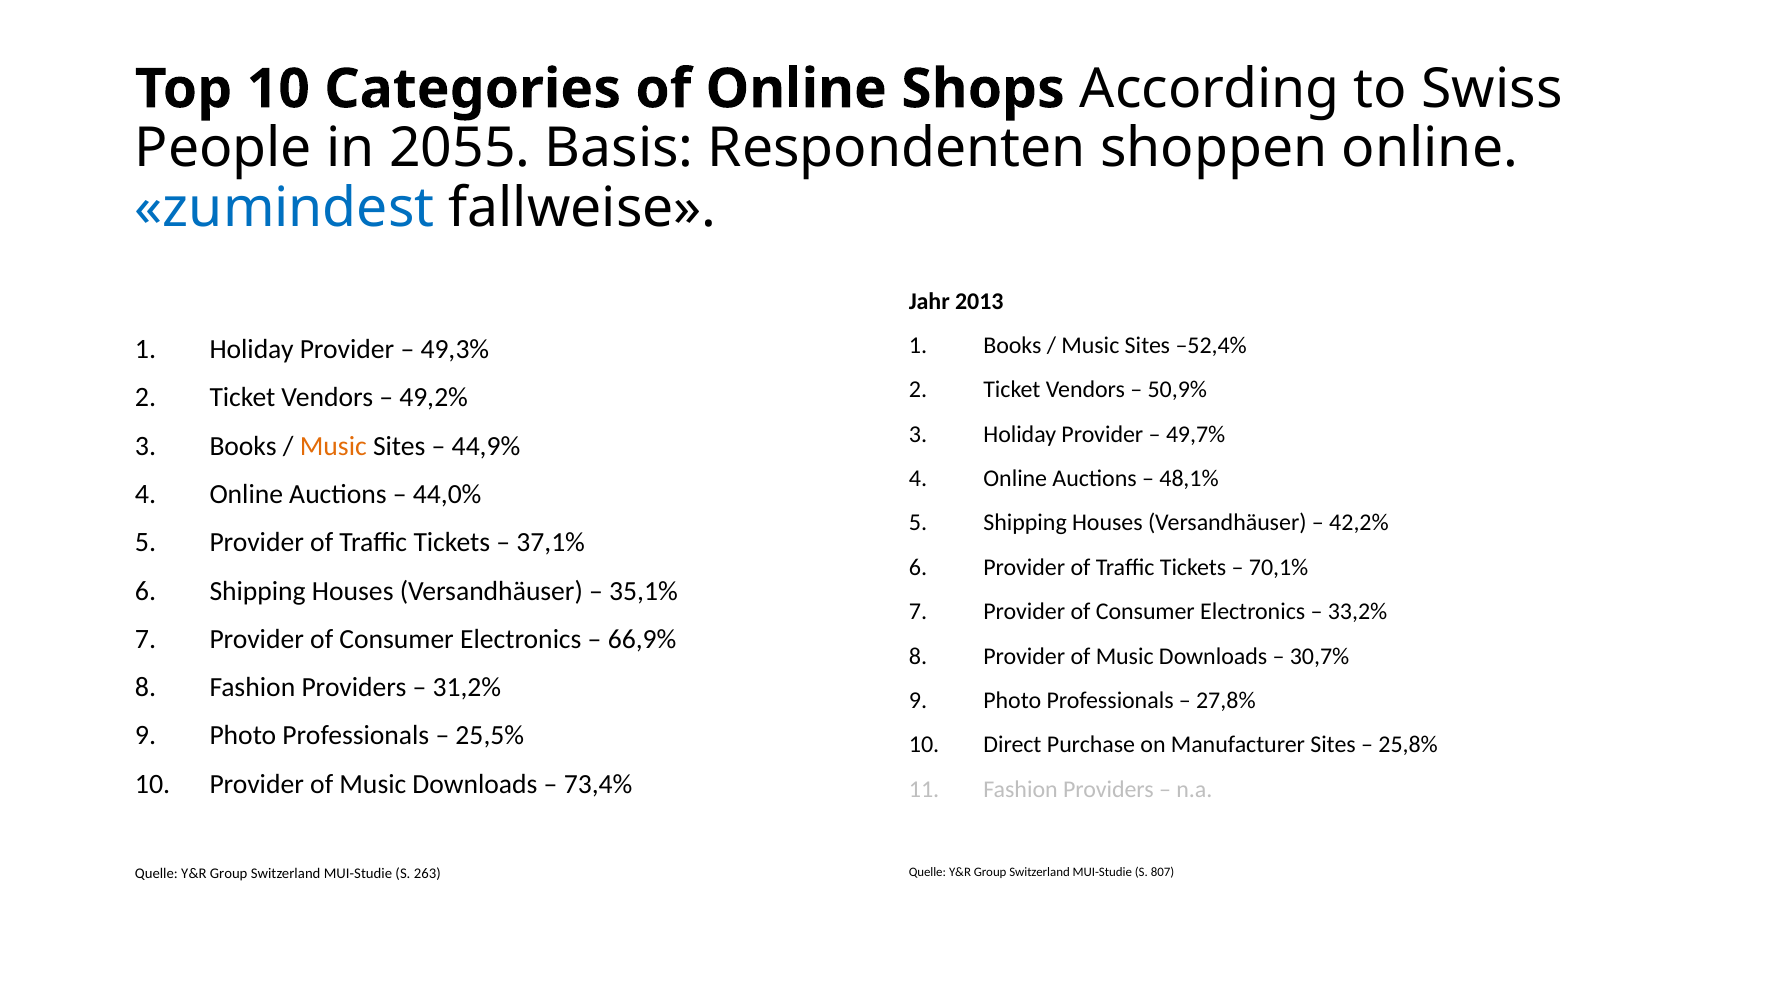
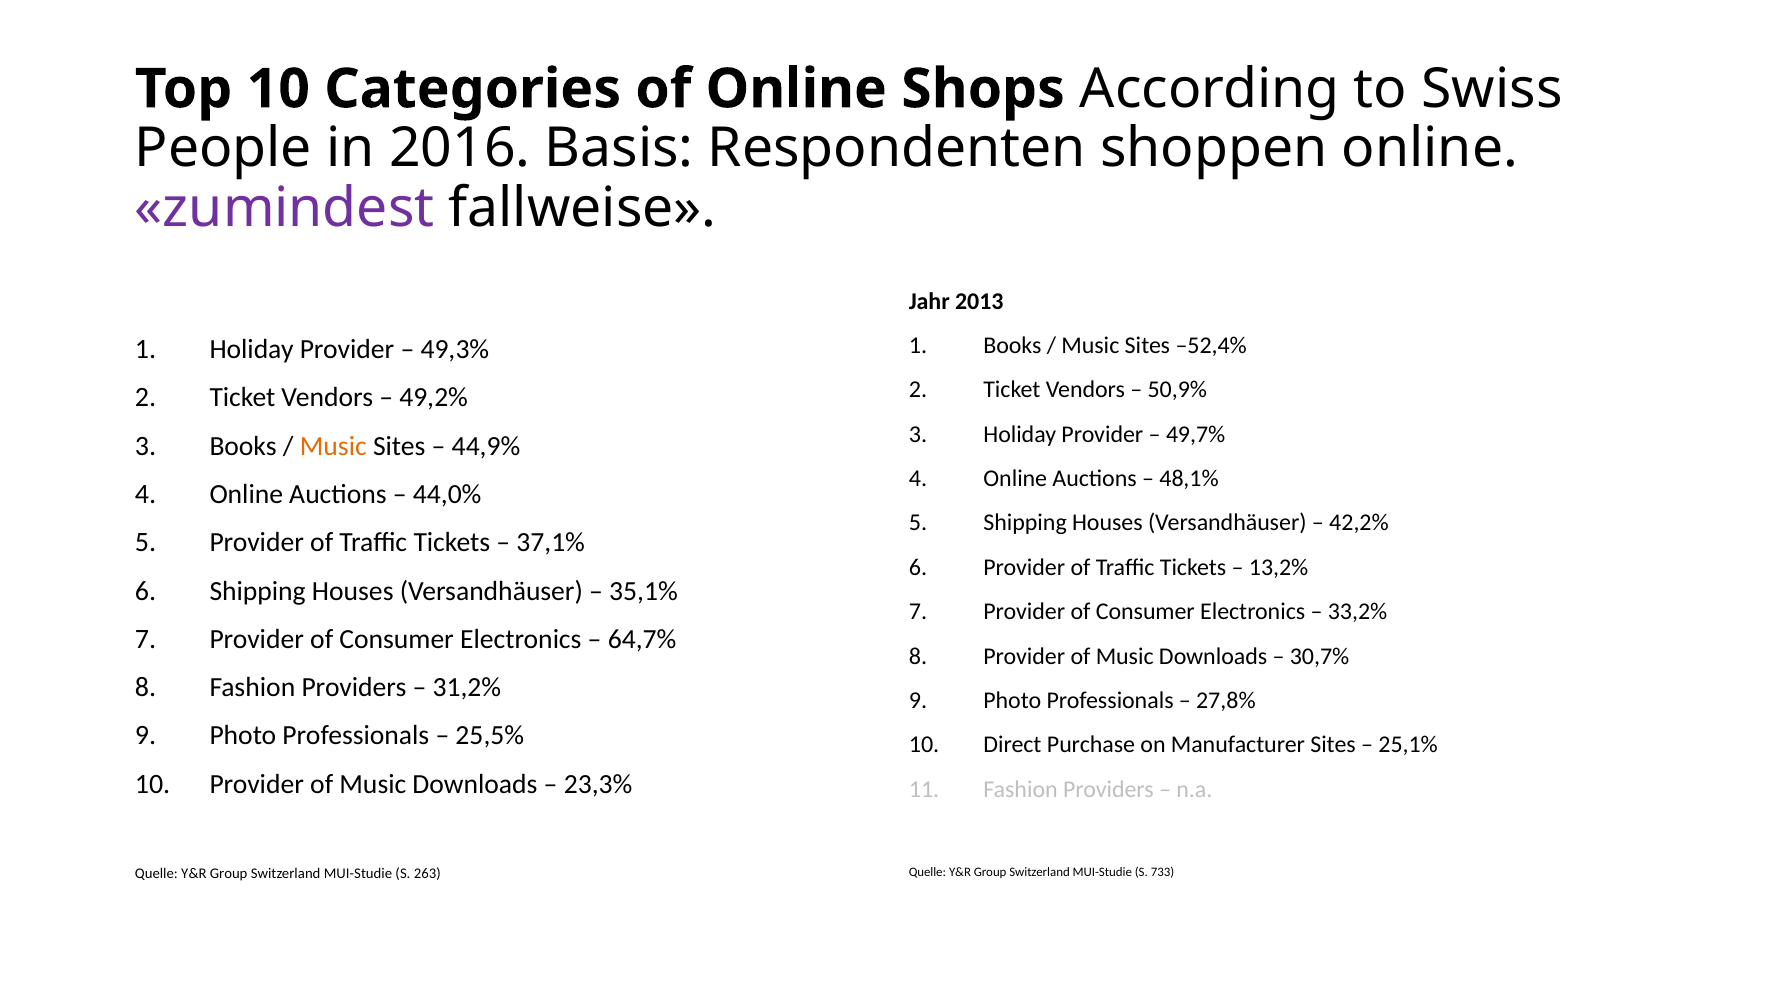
2055: 2055 -> 2016
zumindest colour: blue -> purple
70,1%: 70,1% -> 13,2%
66,9%: 66,9% -> 64,7%
25,8%: 25,8% -> 25,1%
73,4%: 73,4% -> 23,3%
807: 807 -> 733
